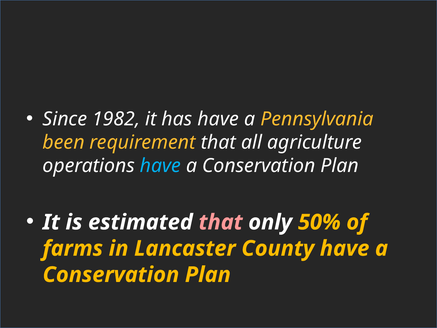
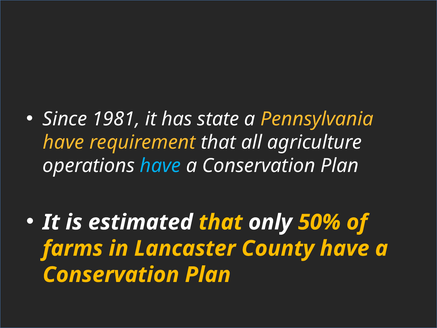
1982: 1982 -> 1981
has have: have -> state
been at (64, 142): been -> have
that at (221, 222) colour: pink -> yellow
